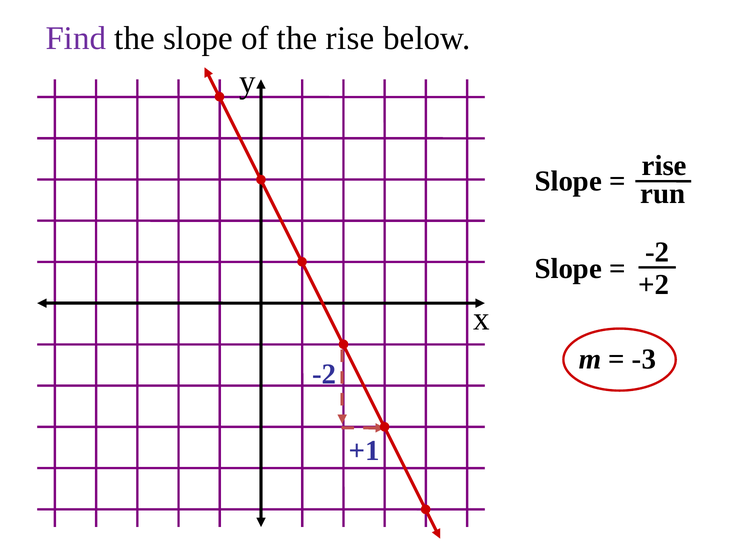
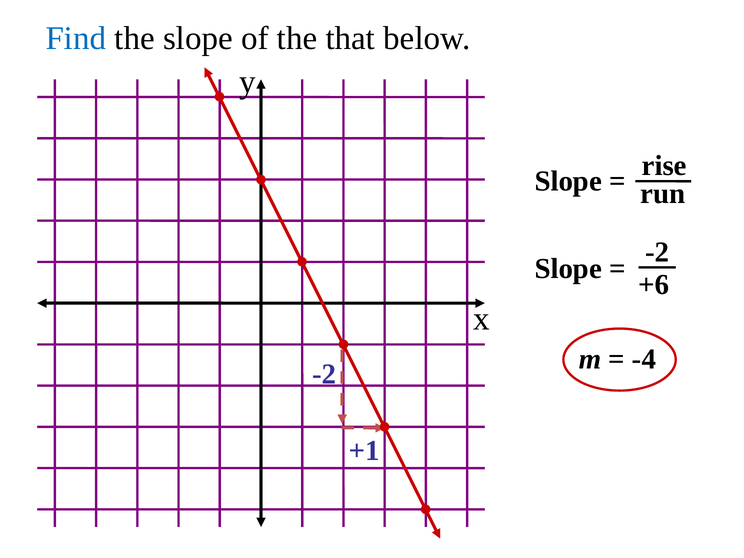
Find colour: purple -> blue
the rise: rise -> that
+2: +2 -> +6
-3: -3 -> -4
